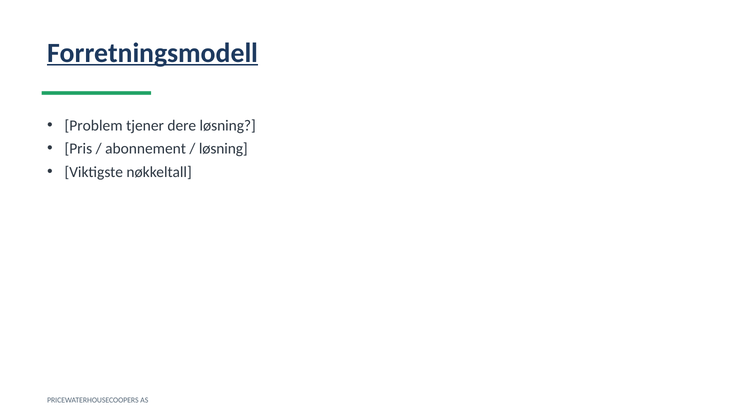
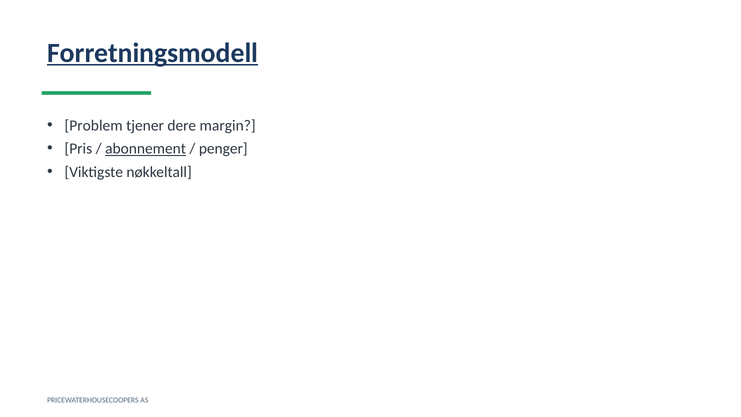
dere løsning: løsning -> margin
abonnement underline: none -> present
løsning at (223, 149): løsning -> penger
